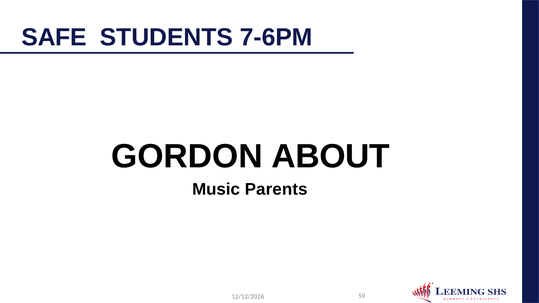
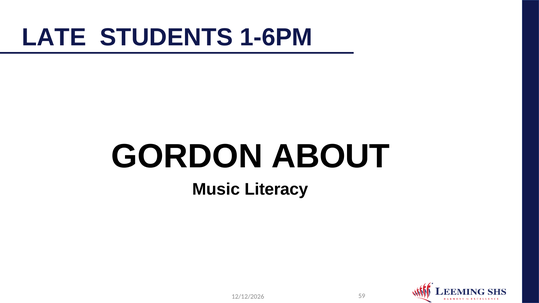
SAFE: SAFE -> LATE
7-6PM: 7-6PM -> 1-6PM
Parents: Parents -> Literacy
